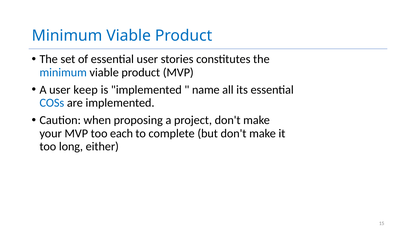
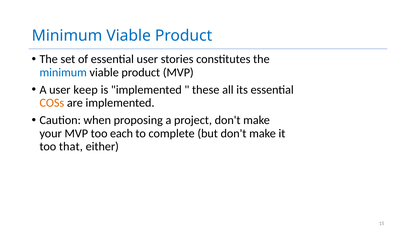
name: name -> these
COSs colour: blue -> orange
long: long -> that
